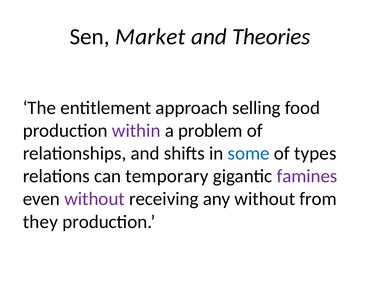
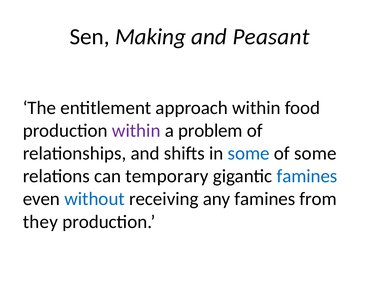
Market: Market -> Making
Theories: Theories -> Peasant
approach selling: selling -> within
of types: types -> some
famines at (307, 176) colour: purple -> blue
without at (95, 199) colour: purple -> blue
any without: without -> famines
